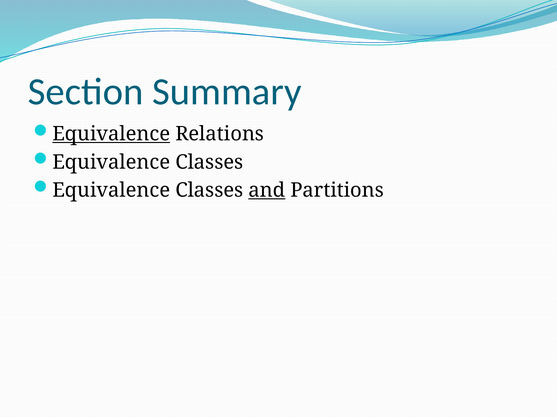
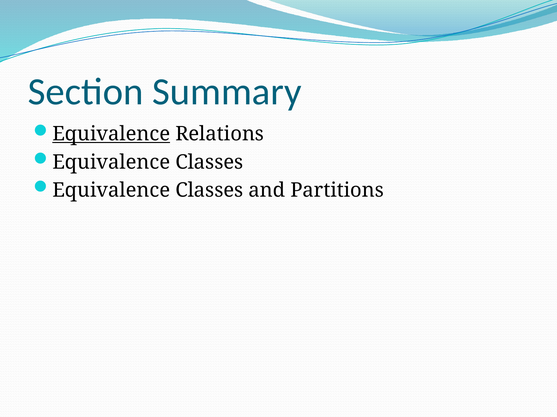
and underline: present -> none
